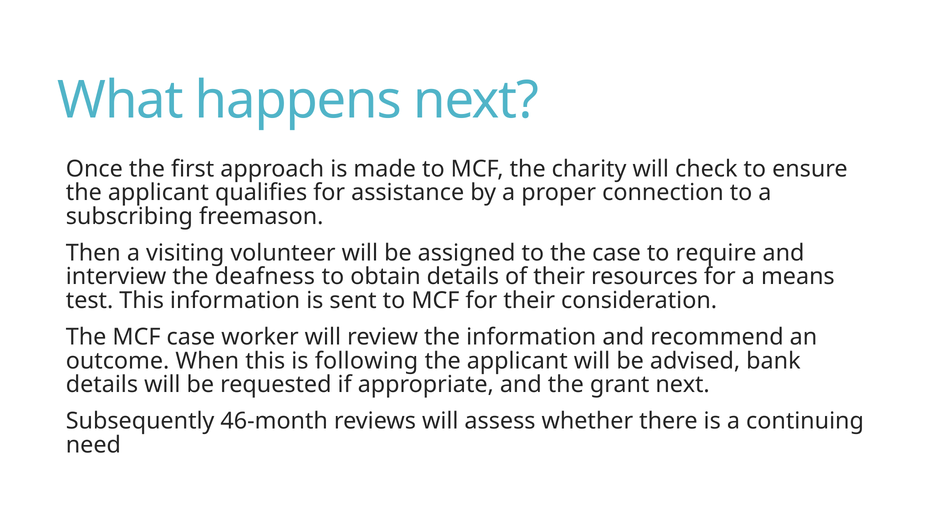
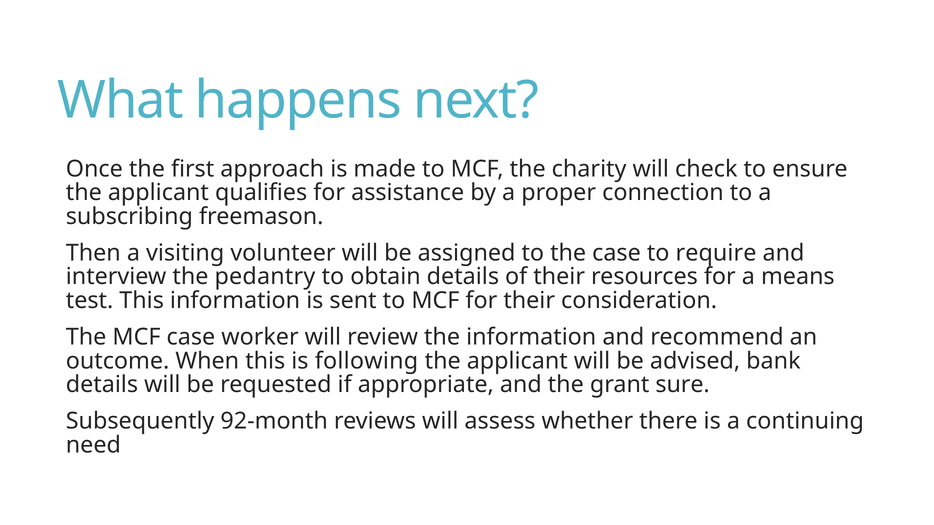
deafness: deafness -> pedantry
grant next: next -> sure
46-month: 46-month -> 92-month
